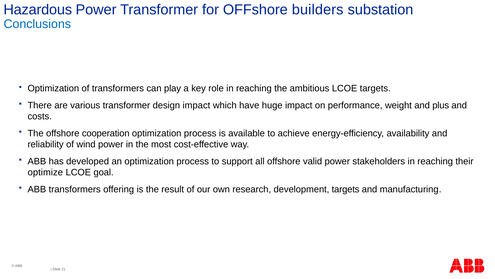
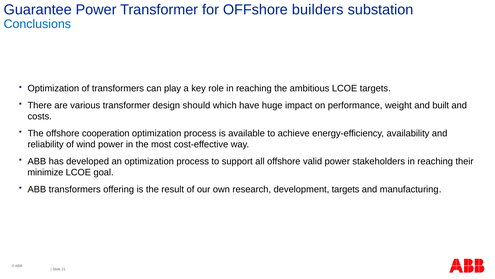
Hazardous: Hazardous -> Guarantee
design impact: impact -> should
plus: plus -> built
optimize: optimize -> minimize
